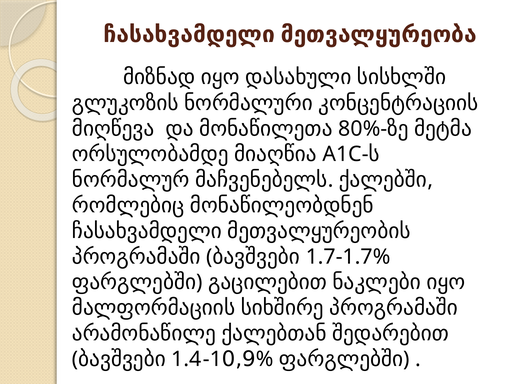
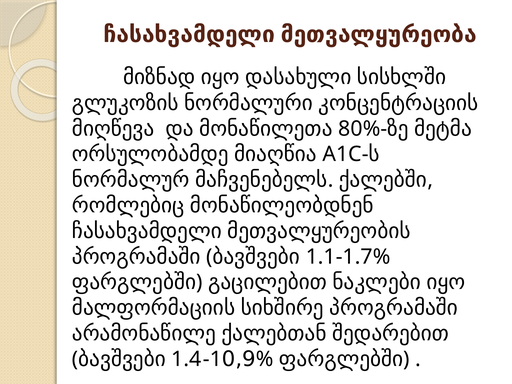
1.7-1.7%: 1.7-1.7% -> 1.1-1.7%
